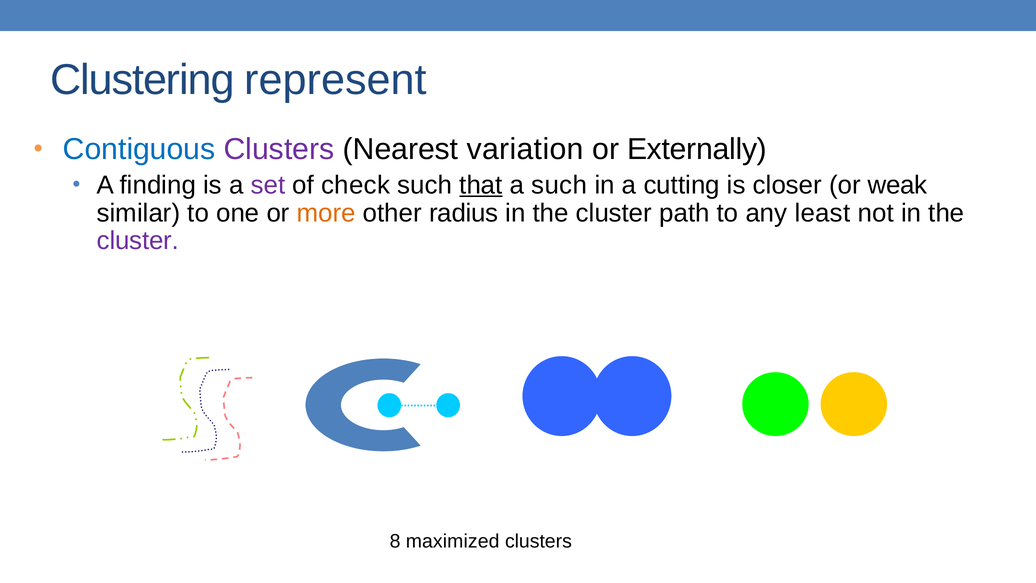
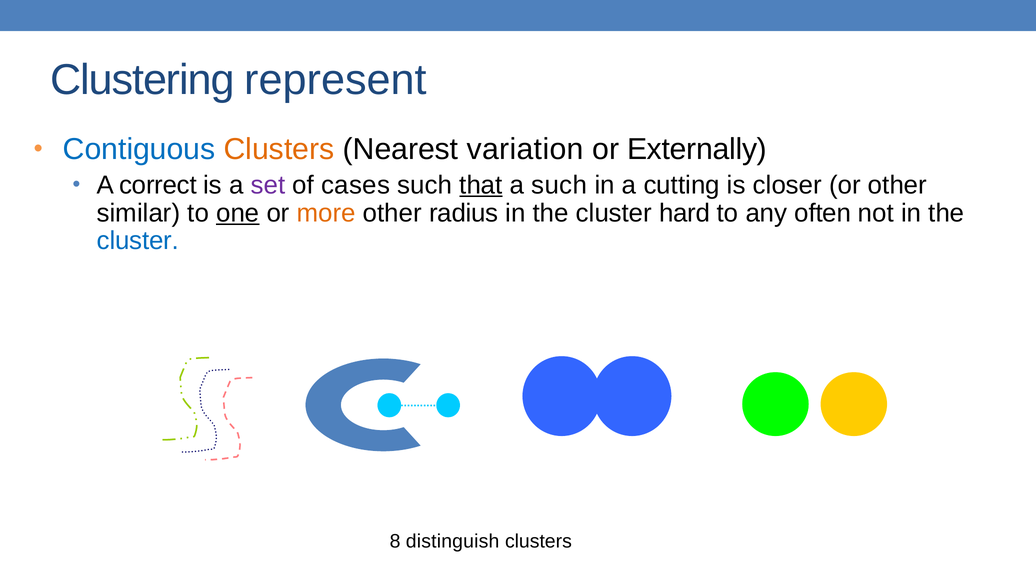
Clusters at (279, 149) colour: purple -> orange
finding: finding -> correct
check: check -> cases
or weak: weak -> other
one underline: none -> present
path: path -> hard
least: least -> often
cluster at (138, 241) colour: purple -> blue
maximized: maximized -> distinguish
